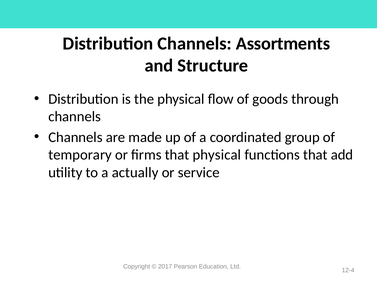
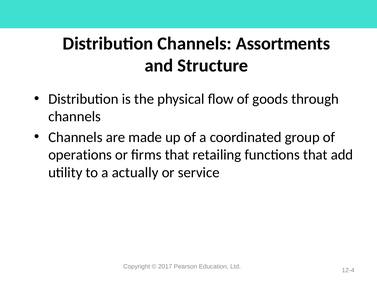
temporary: temporary -> operations
that physical: physical -> retailing
